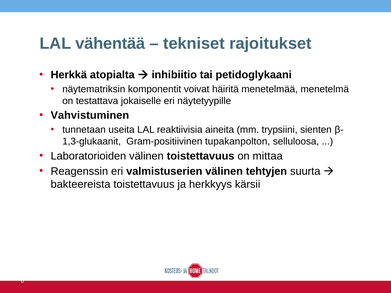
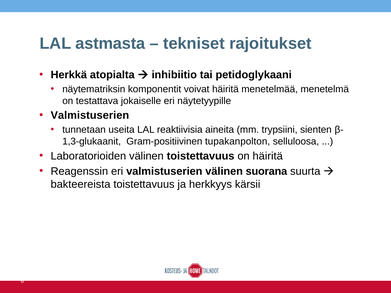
vähentää: vähentää -> astmasta
Vahvistuminen at (90, 115): Vahvistuminen -> Valmistuserien
on mittaa: mittaa -> häiritä
tehtyjen: tehtyjen -> suorana
